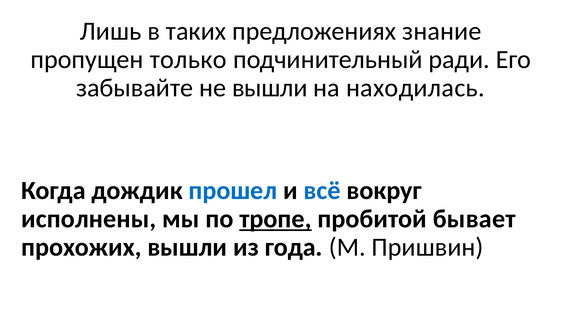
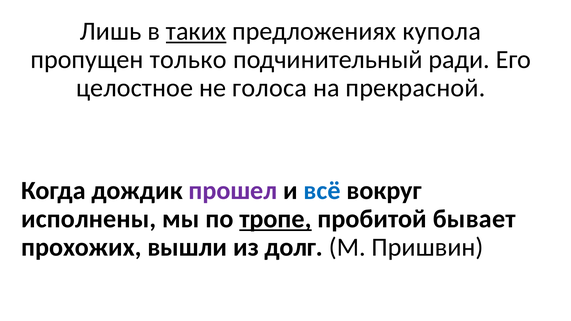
таких underline: none -> present
знание: знание -> купола
забывайте: забывайте -> целостное
не вышли: вышли -> голоса
находилась: находилась -> прекрасной
прошел colour: blue -> purple
года: года -> долг
